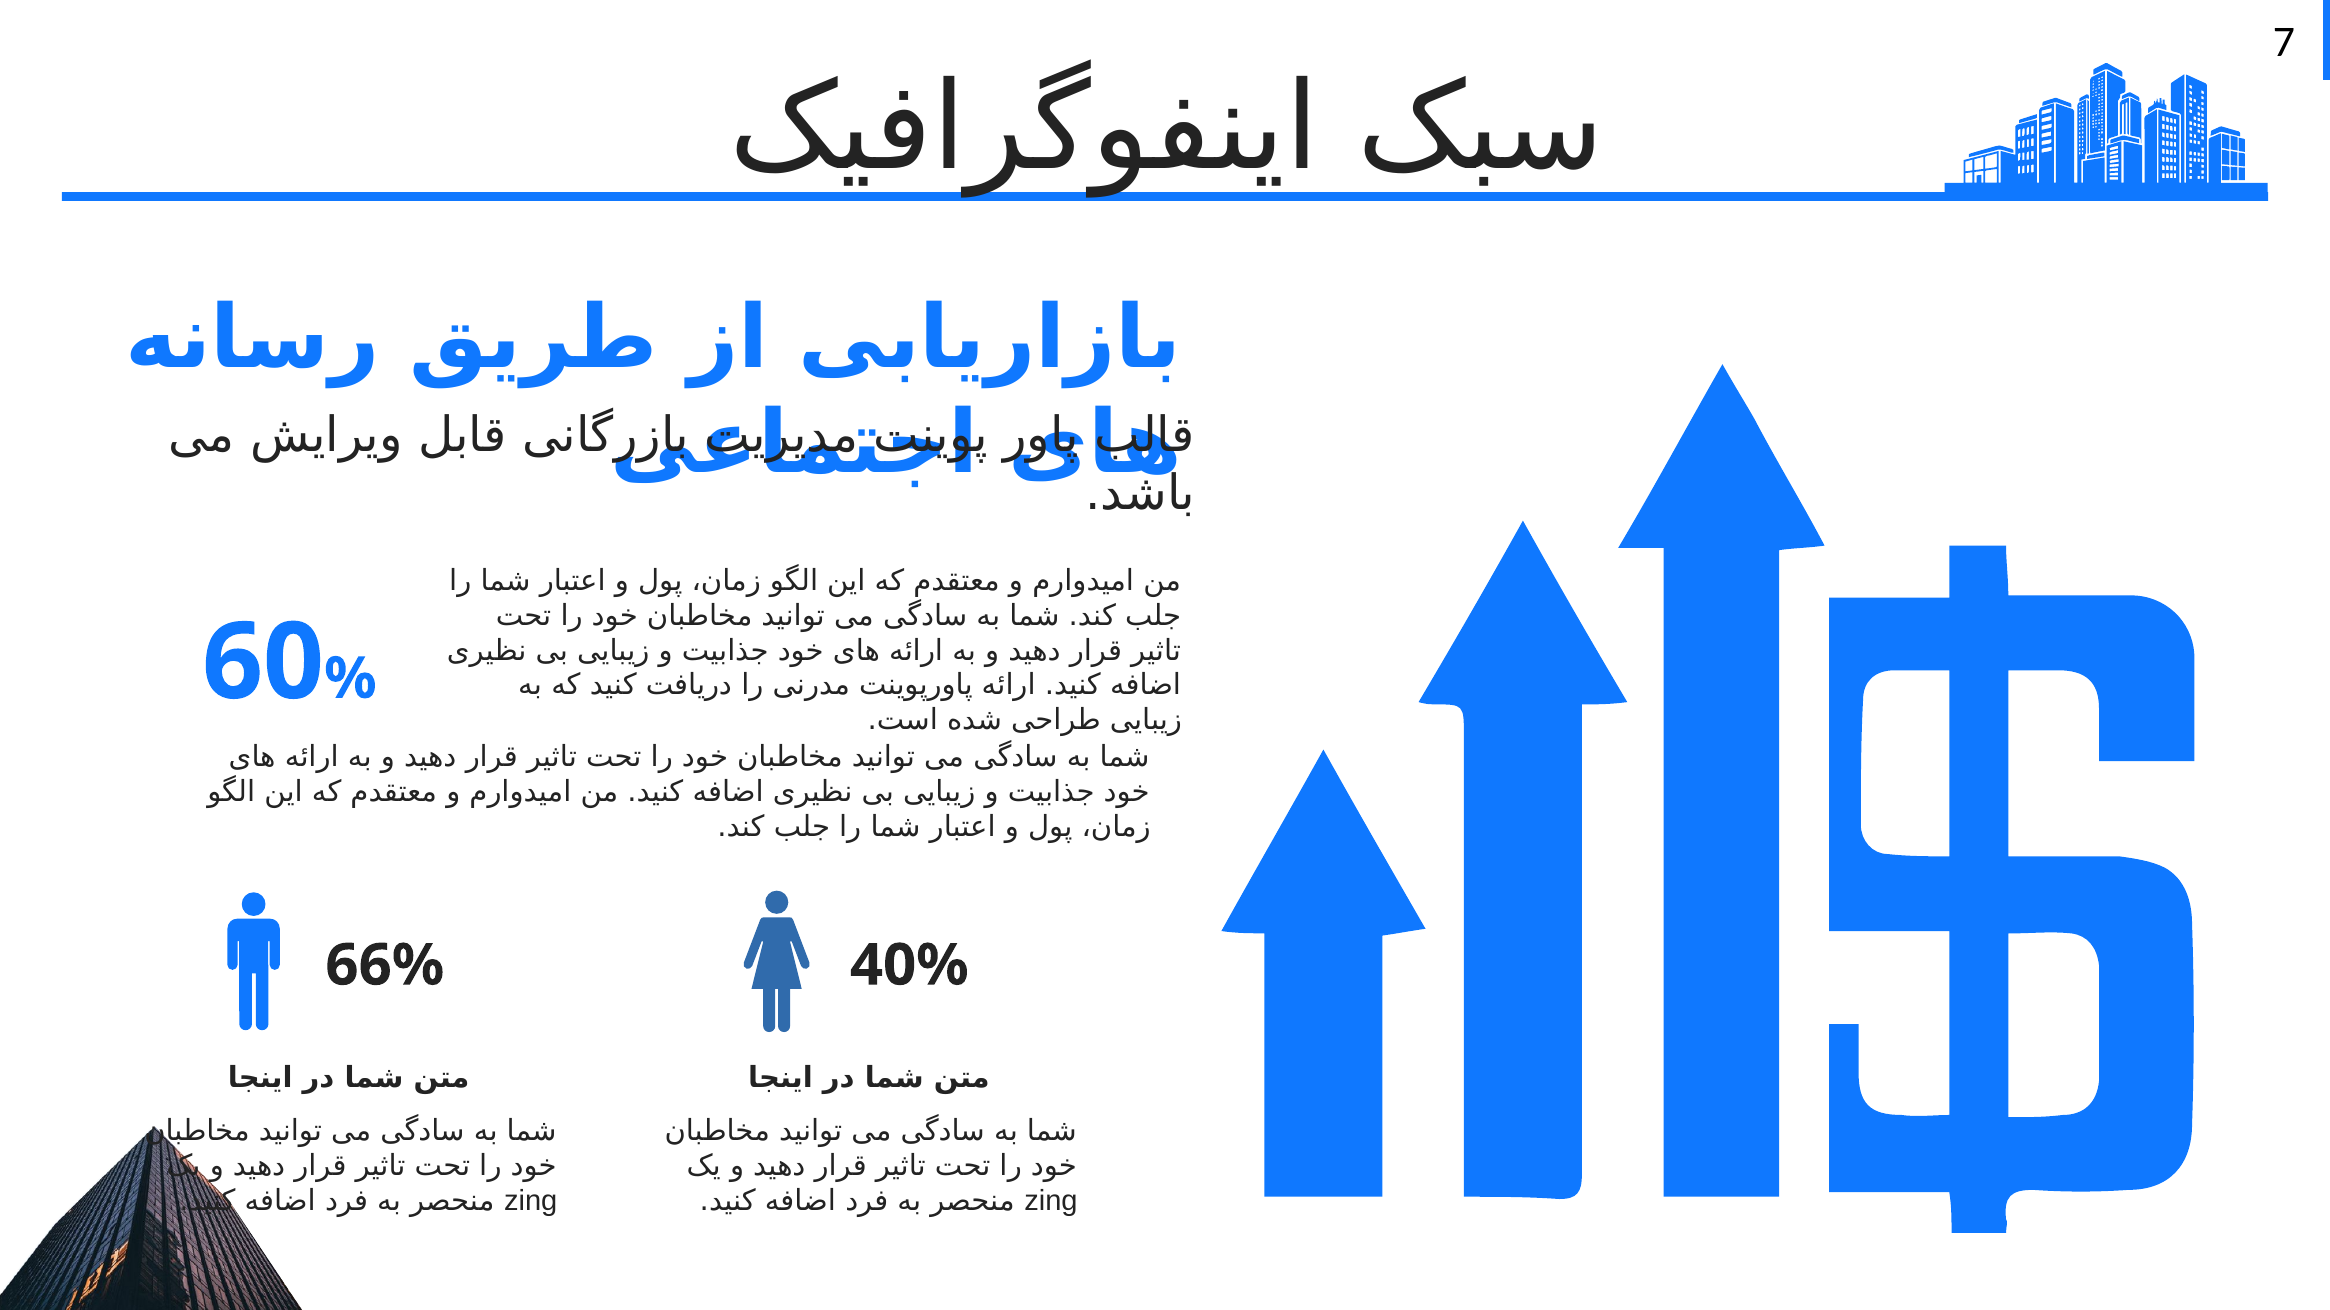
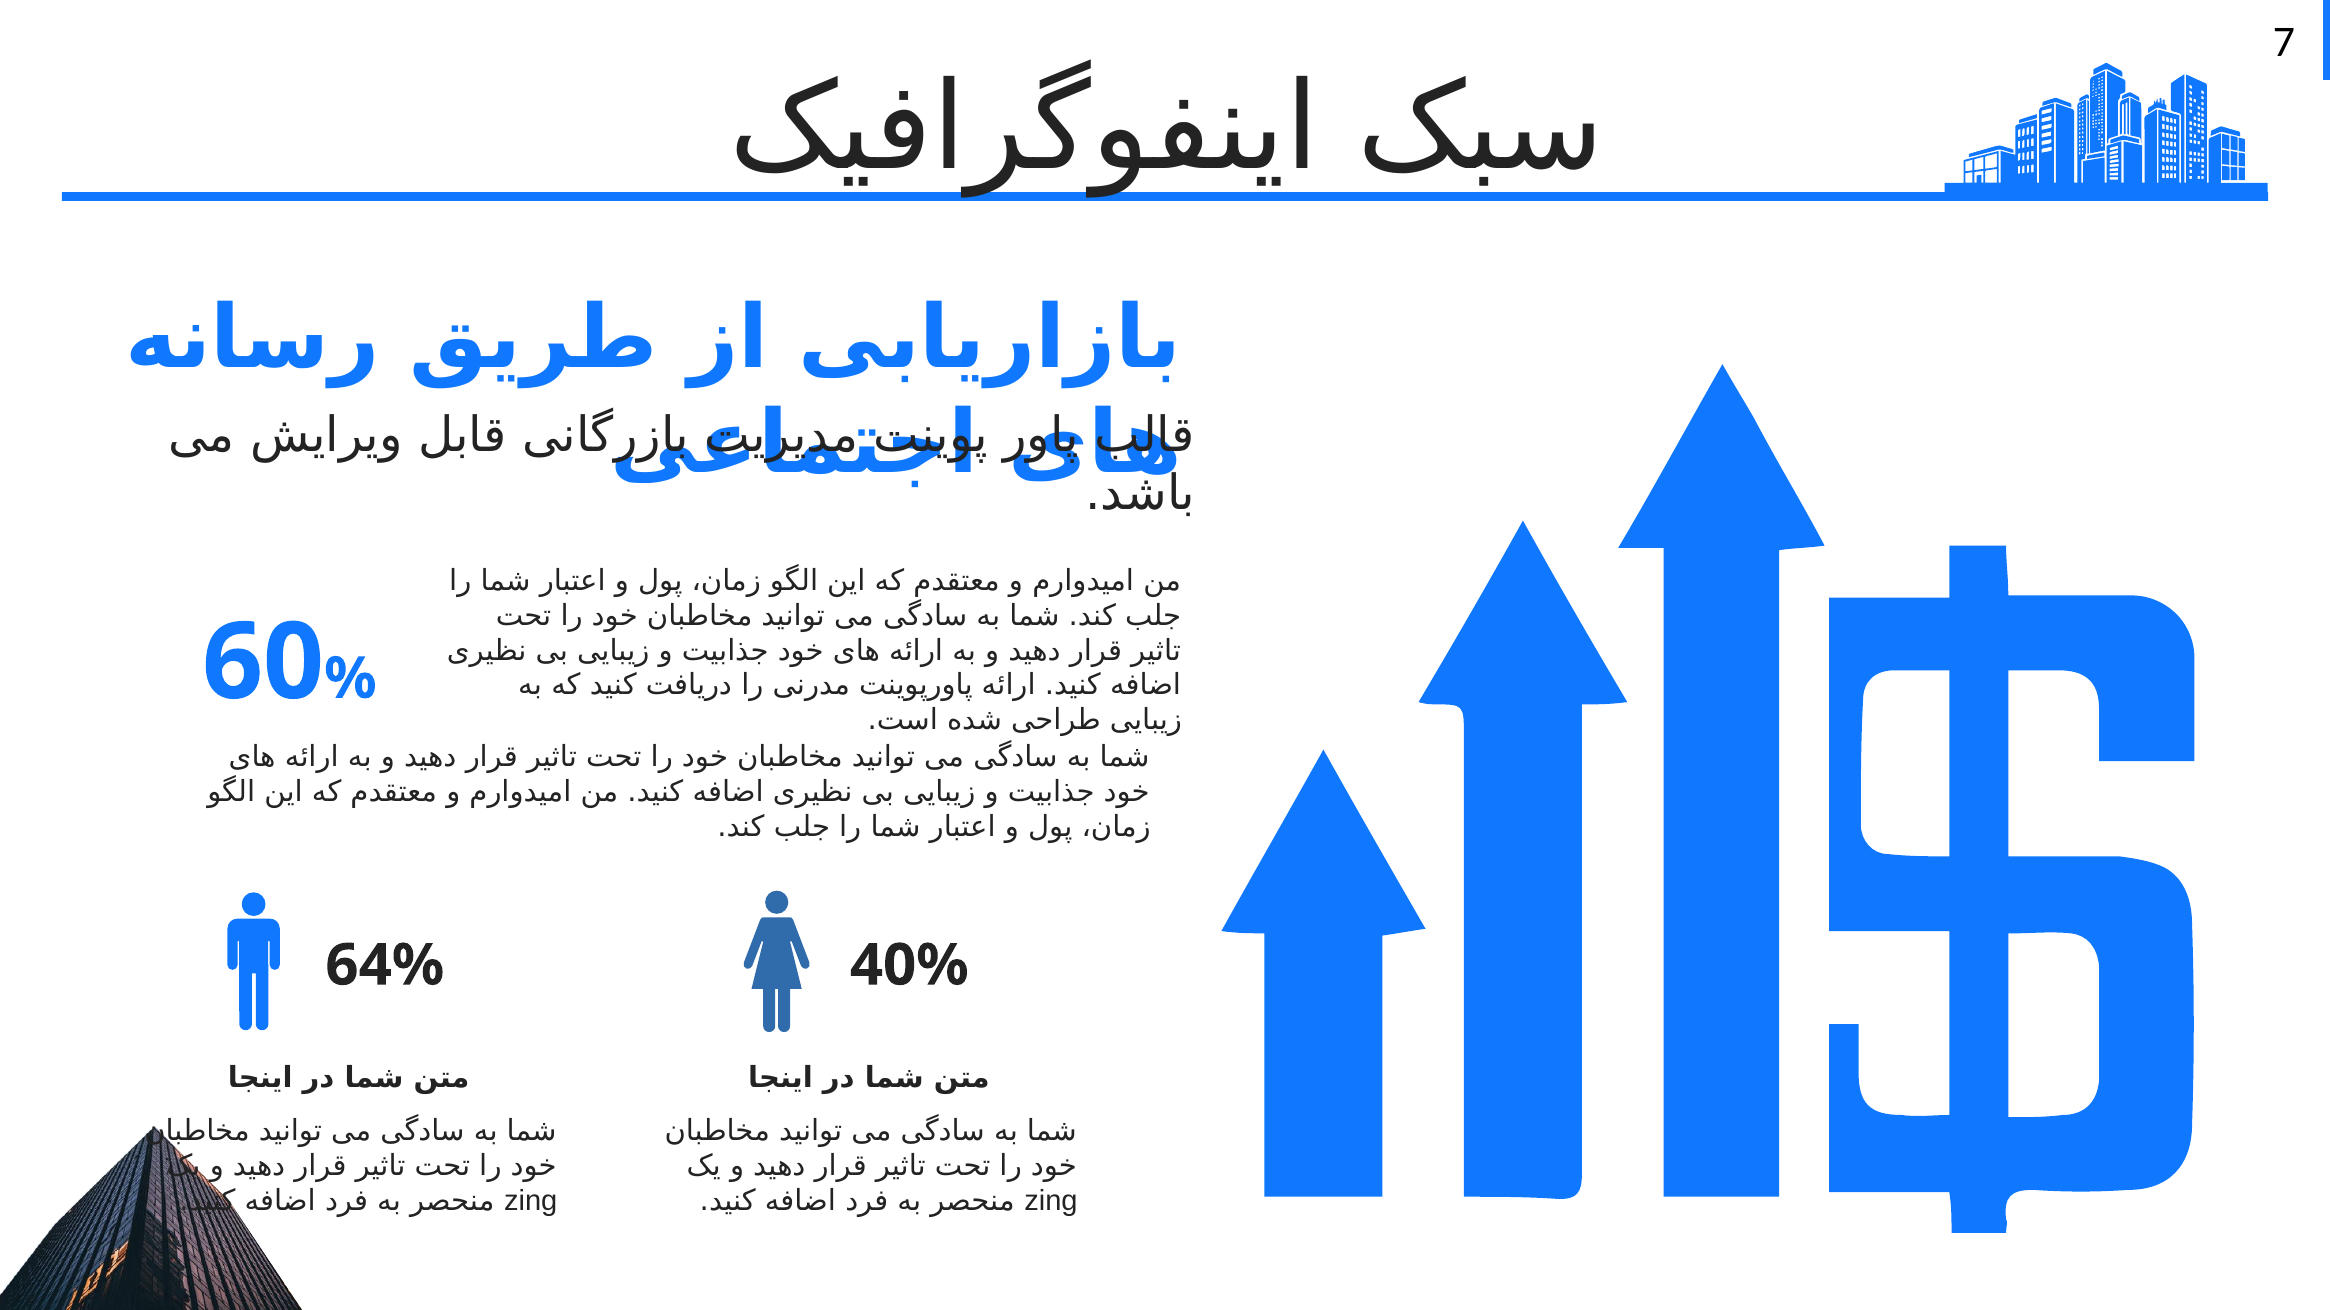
66%: 66% -> 64%
